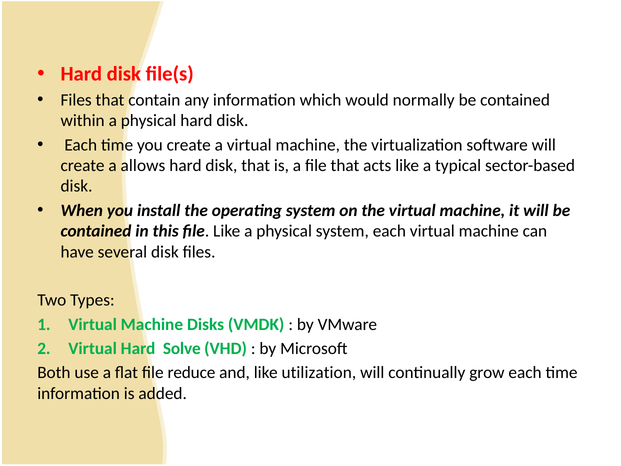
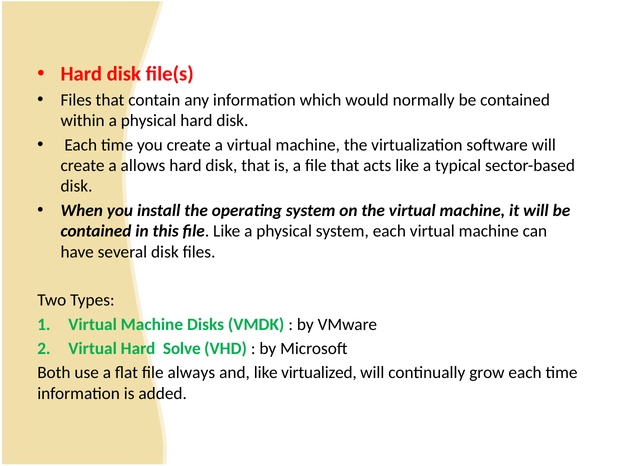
reduce: reduce -> always
utilization: utilization -> virtualized
